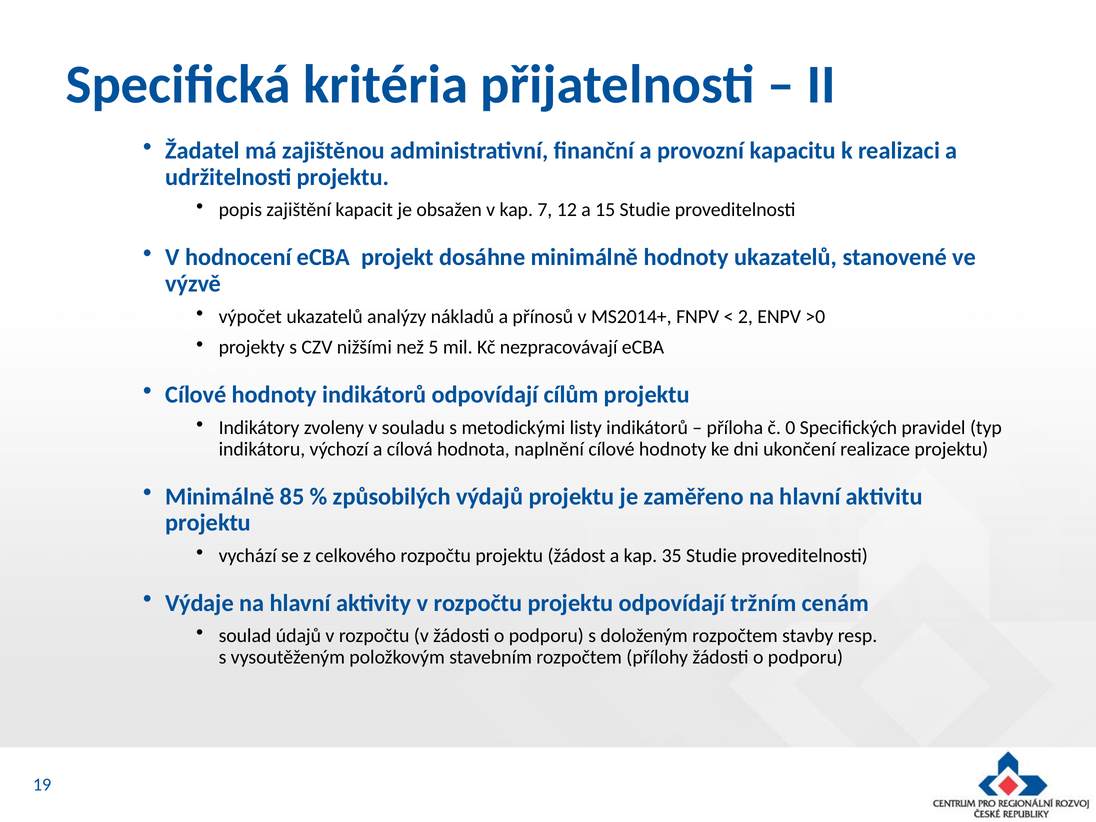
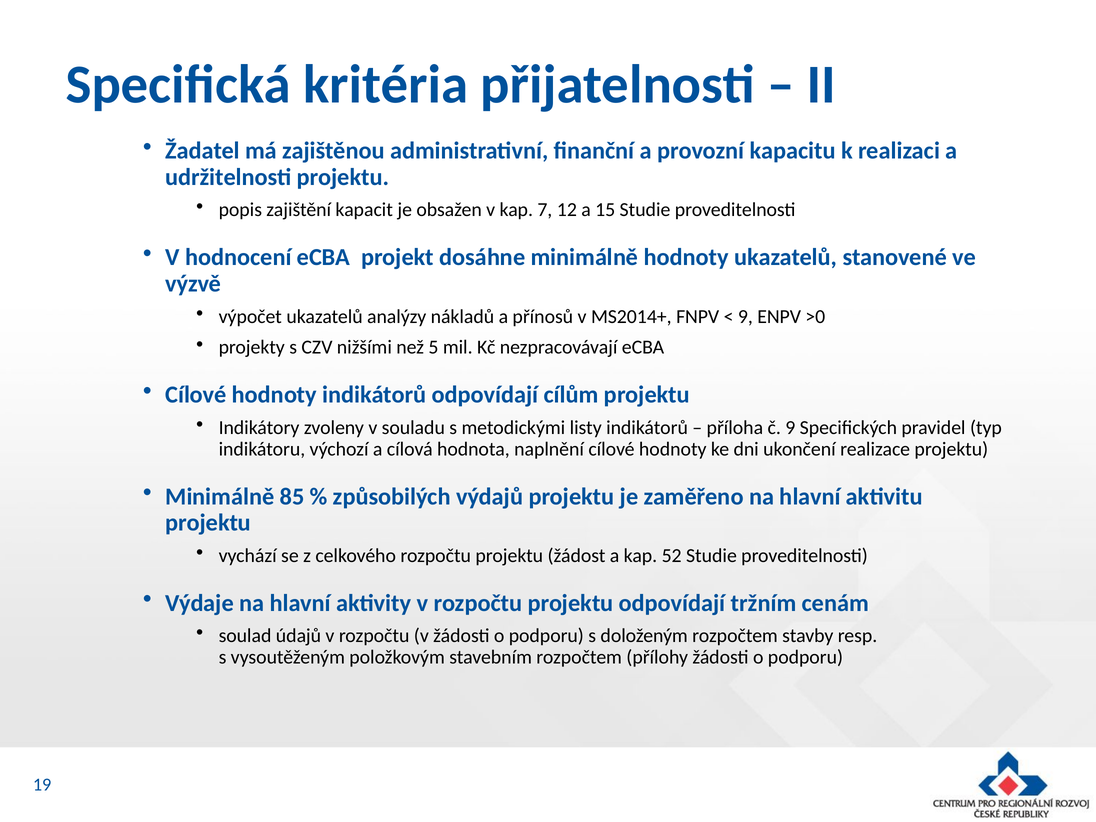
2 at (745, 316): 2 -> 9
č 0: 0 -> 9
35: 35 -> 52
